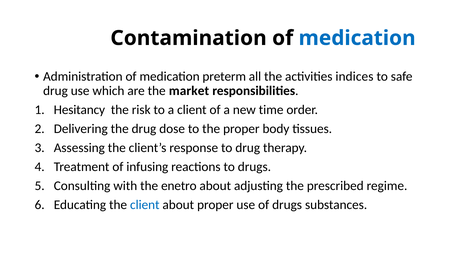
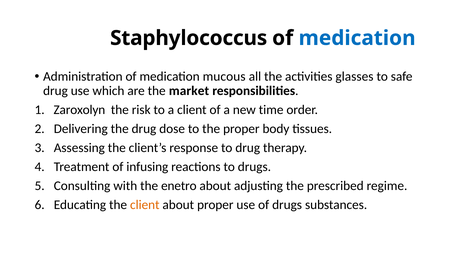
Contamination: Contamination -> Staphylococcus
preterm: preterm -> mucous
indices: indices -> glasses
Hesitancy: Hesitancy -> Zaroxolyn
client at (145, 205) colour: blue -> orange
